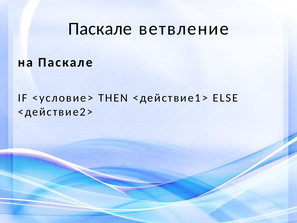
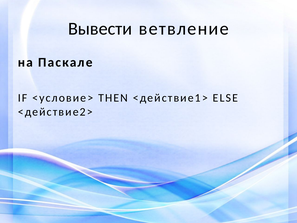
Паскале at (100, 29): Паскале -> Вывести
